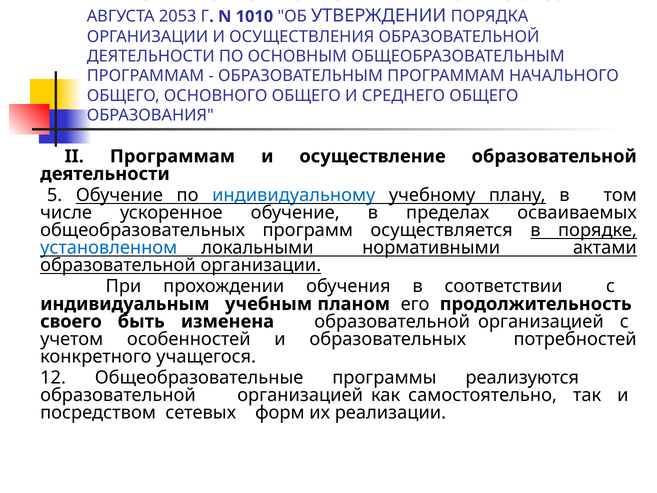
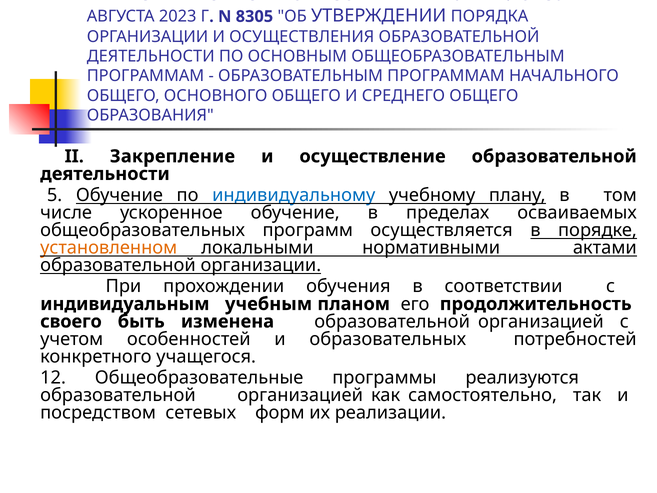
2053: 2053 -> 2023
1010: 1010 -> 8305
II Программам: Программам -> Закрепление
установленном colour: blue -> orange
